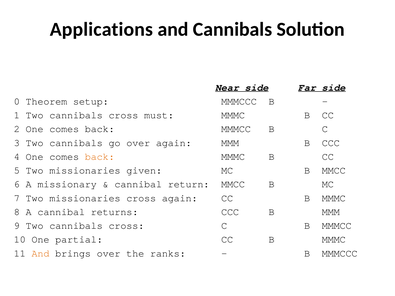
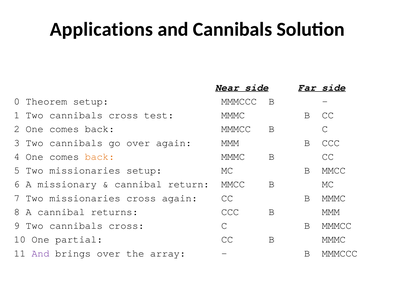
must: must -> test
missionaries given: given -> setup
And at (40, 253) colour: orange -> purple
ranks: ranks -> array
